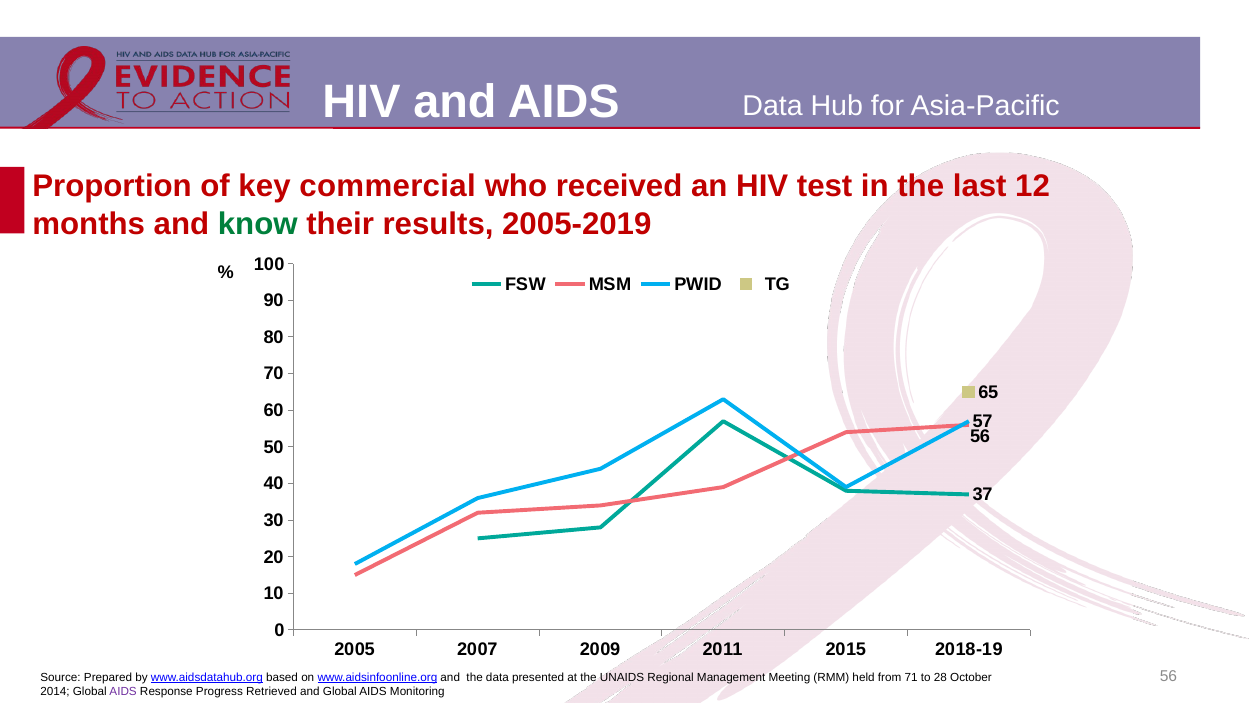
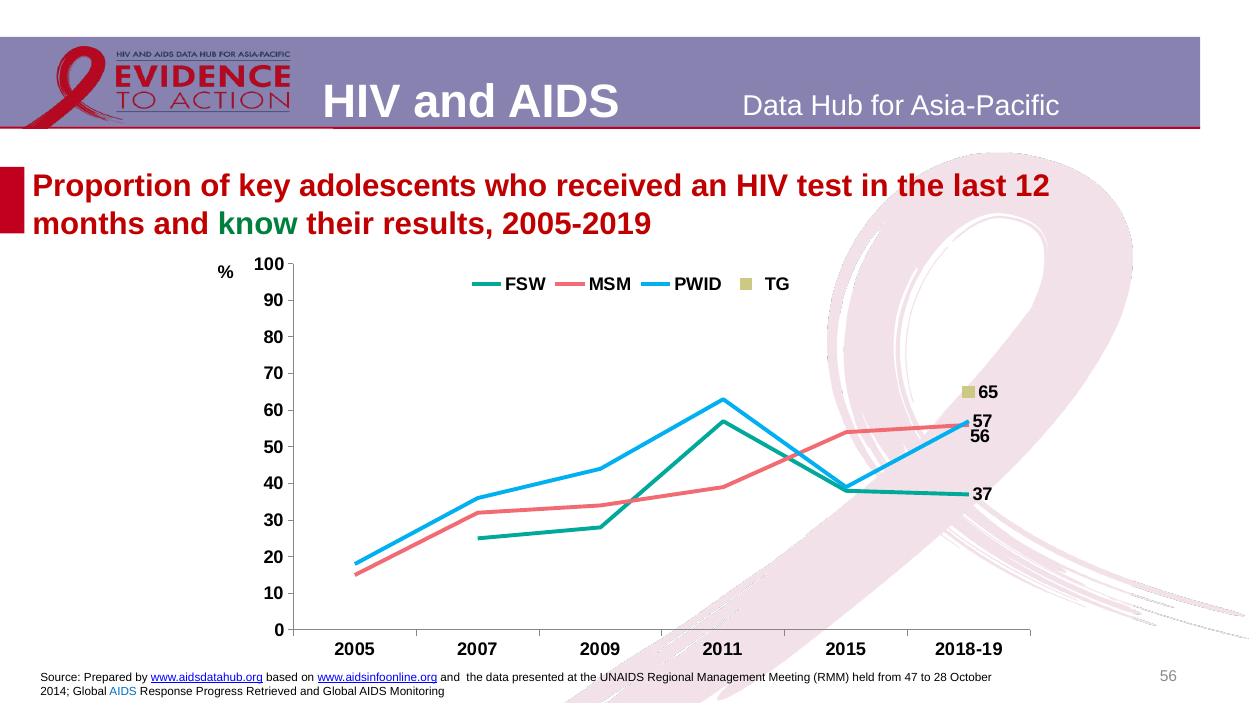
commercial: commercial -> adolescents
71: 71 -> 47
AIDS at (123, 691) colour: purple -> blue
